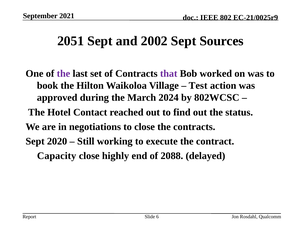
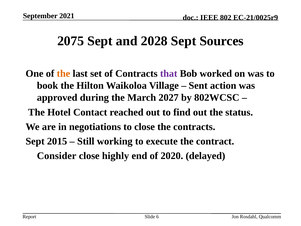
2051: 2051 -> 2075
2002: 2002 -> 2028
the at (63, 73) colour: purple -> orange
Test: Test -> Sent
2024: 2024 -> 2027
2020: 2020 -> 2015
Capacity: Capacity -> Consider
2088: 2088 -> 2020
